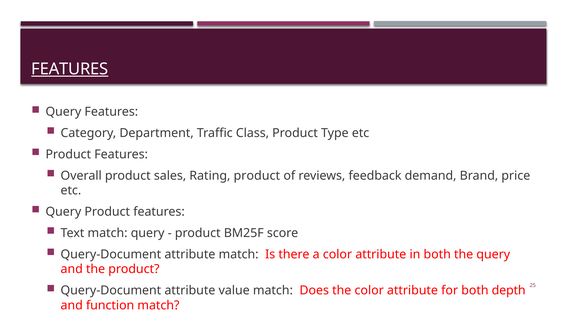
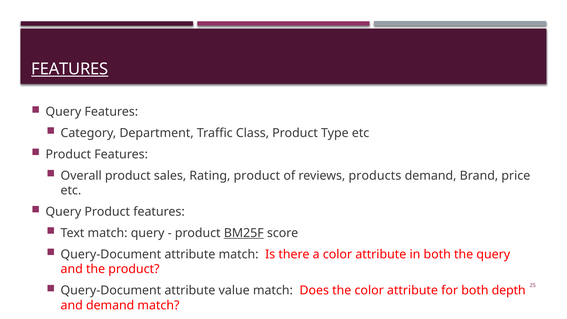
feedback: feedback -> products
BM25F underline: none -> present
and function: function -> demand
